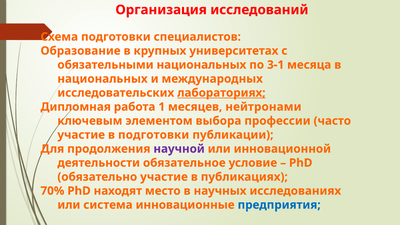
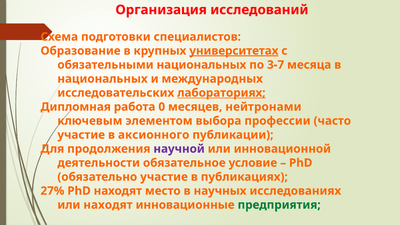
университетах underline: none -> present
3-1: 3-1 -> 3-7
1: 1 -> 0
в подготовки: подготовки -> аксионного
70%: 70% -> 27%
или система: система -> находят
предприятия colour: blue -> green
